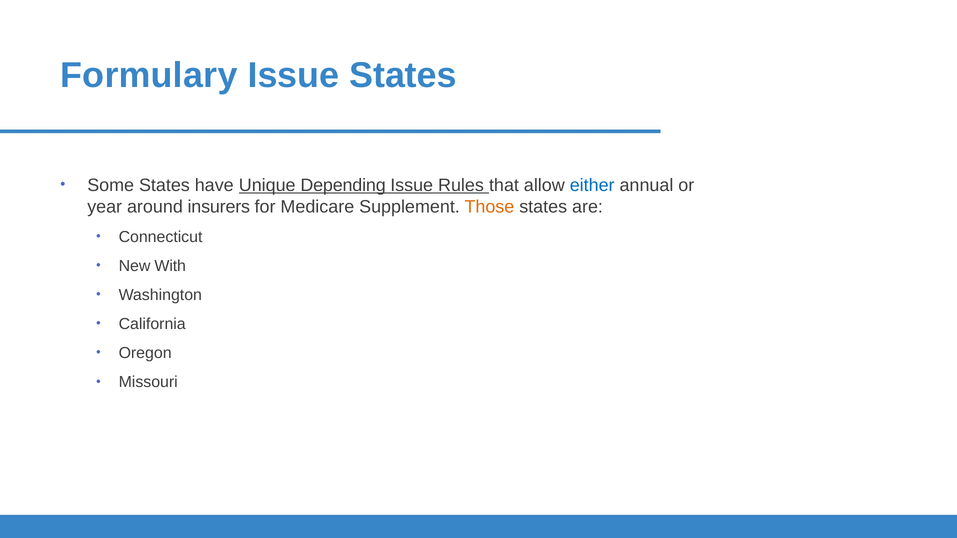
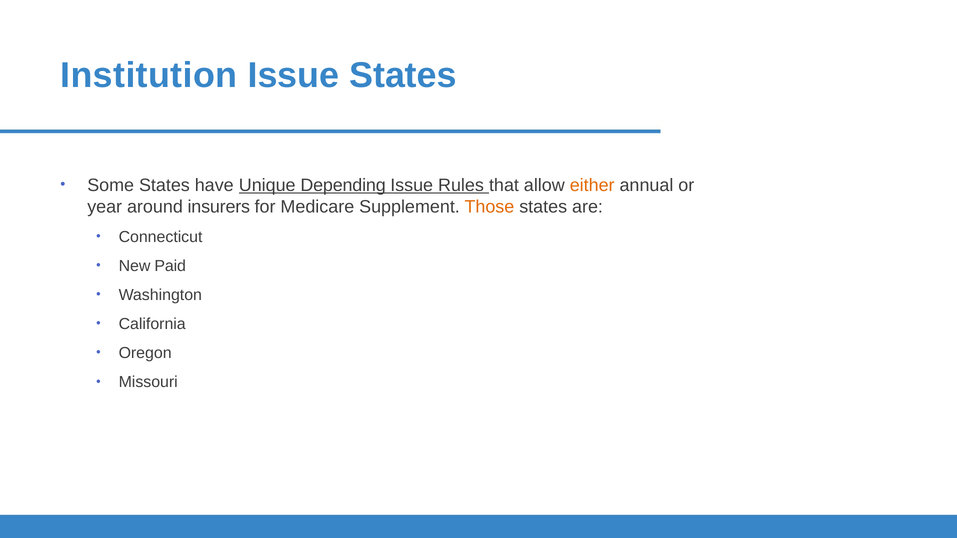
Formulary: Formulary -> Institution
either colour: blue -> orange
With: With -> Paid
